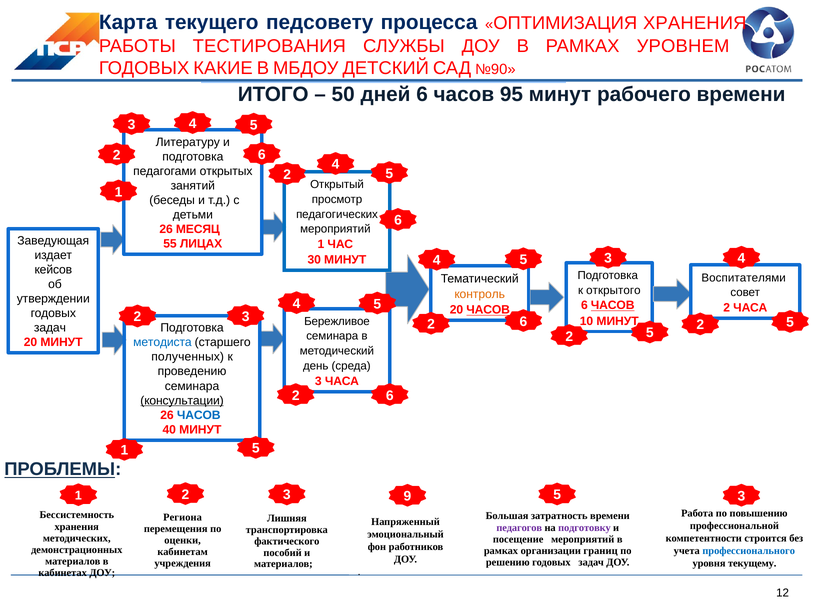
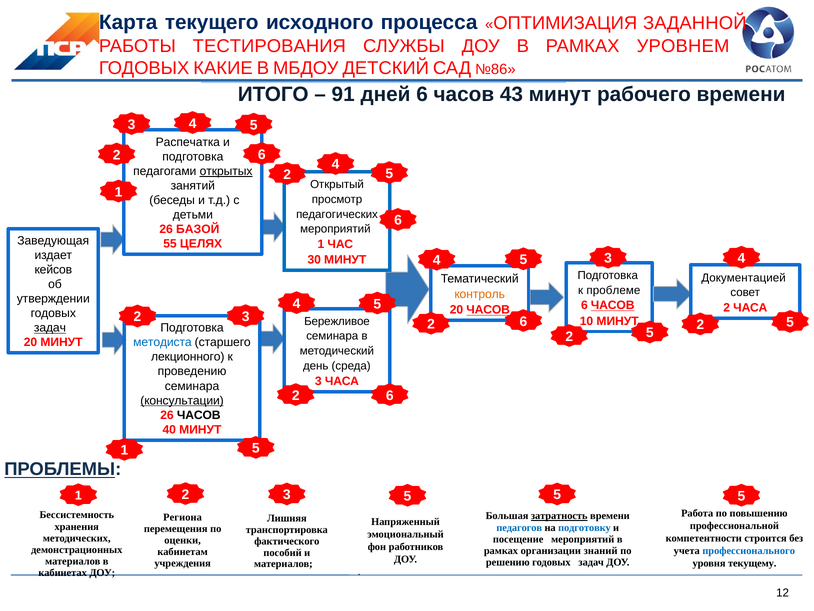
педсовету: педсовету -> исходного
ОПТИМИЗАЦИЯ ХРАНЕНИЯ: ХРАНЕНИЯ -> ЗАДАННОЙ
№90: №90 -> №86
50: 50 -> 91
95: 95 -> 43
Литературу: Литературу -> Распечатка
открытых underline: none -> present
МЕСЯЦ: МЕСЯЦ -> БАЗОЙ
ЛИЦАХ: ЛИЦАХ -> ЦЕЛЯХ
Воспитателями: Воспитателями -> Документацией
открытого: открытого -> проблеме
задач at (50, 328) underline: none -> present
полученных: полученных -> лекционного
ЧАСОВ at (199, 415) colour: blue -> black
9 at (407, 496): 9 -> 5
3 at (741, 496): 3 -> 5
затратность underline: none -> present
педагогов colour: purple -> blue
подготовку colour: purple -> blue
границ: границ -> знаний
